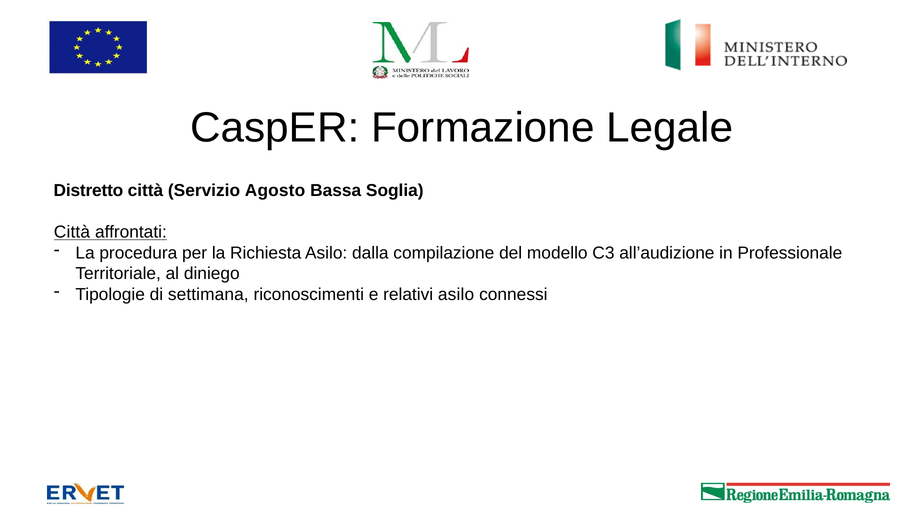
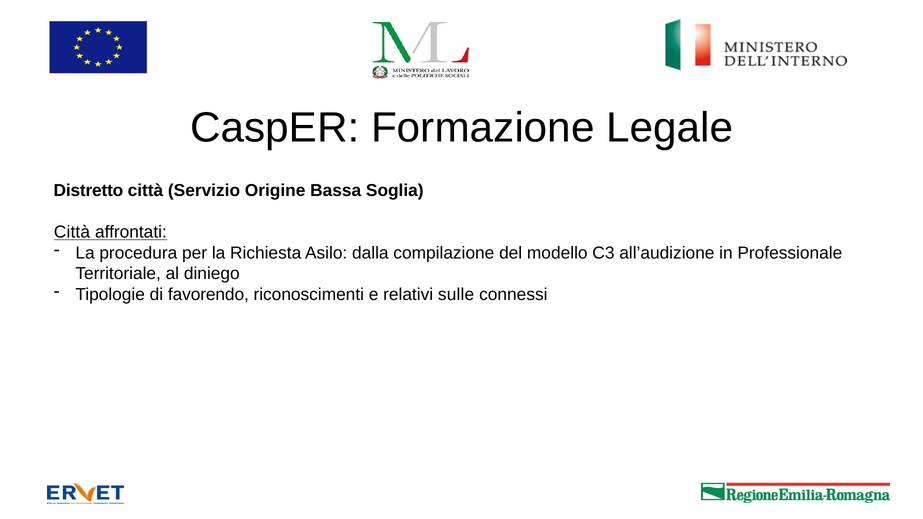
Agosto: Agosto -> Origine
settimana: settimana -> favorendo
relativi asilo: asilo -> sulle
